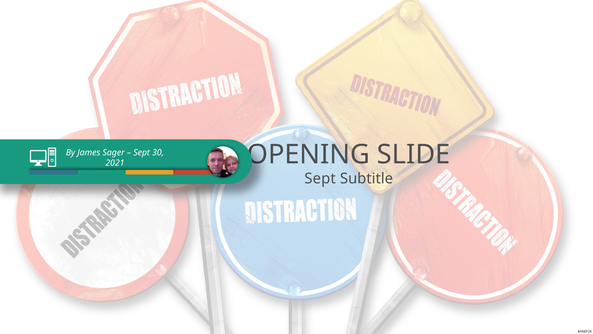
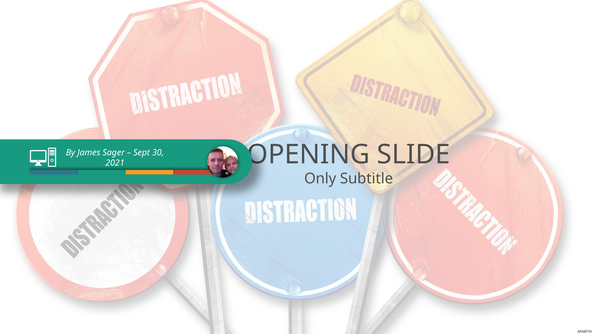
Sept at (320, 178): Sept -> Only
